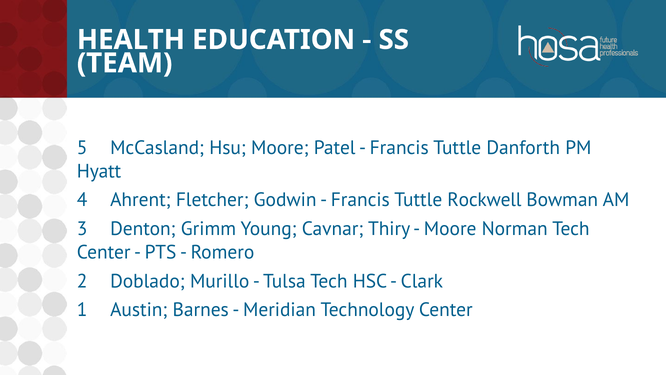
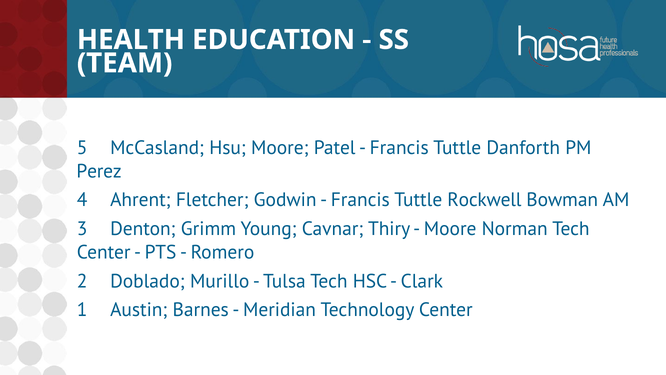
Hyatt: Hyatt -> Perez
